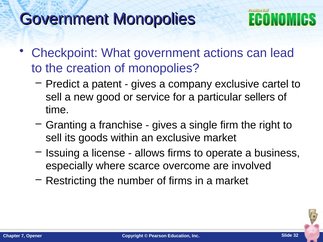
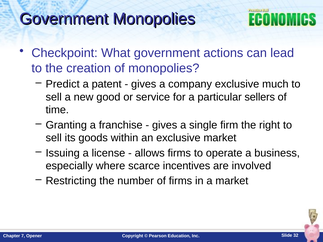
cartel: cartel -> much
overcome: overcome -> incentives
